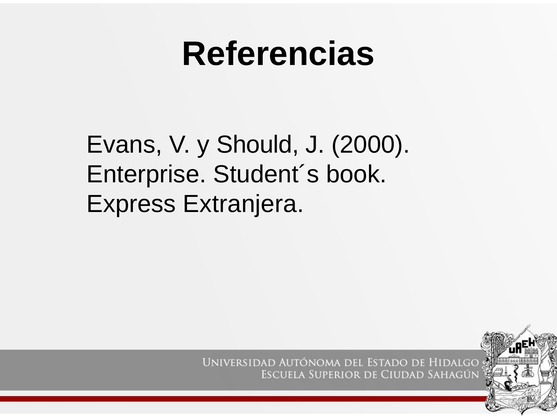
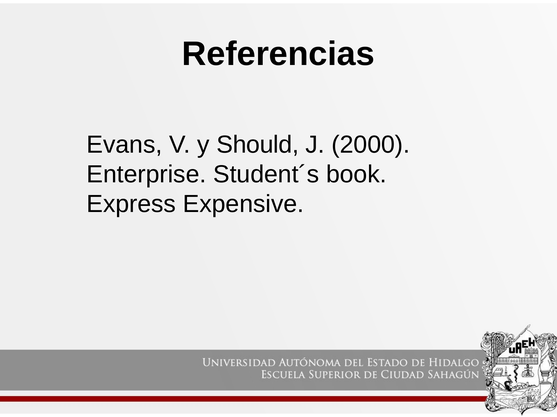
Extranjera: Extranjera -> Expensive
